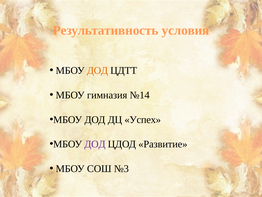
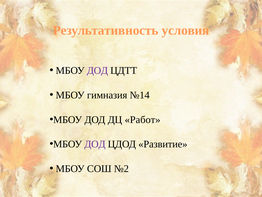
ДОД at (97, 70) colour: orange -> purple
Успех: Успех -> Работ
№3: №3 -> №2
